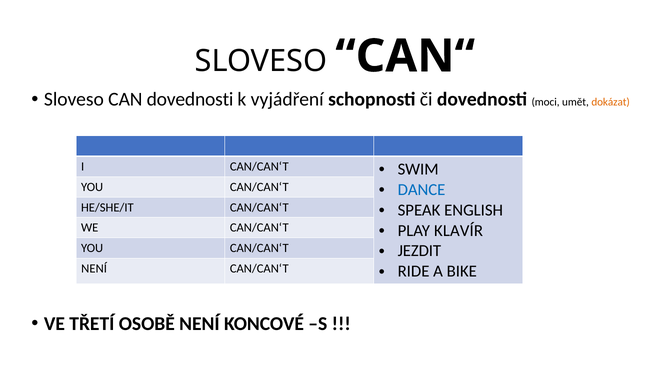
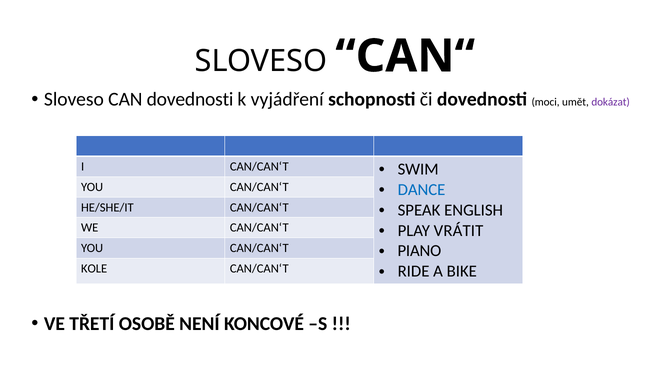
dokázat colour: orange -> purple
KLAVÍR: KLAVÍR -> VRÁTIT
JEZDIT: JEZDIT -> PIANO
NENÍ at (94, 268): NENÍ -> KOLE
